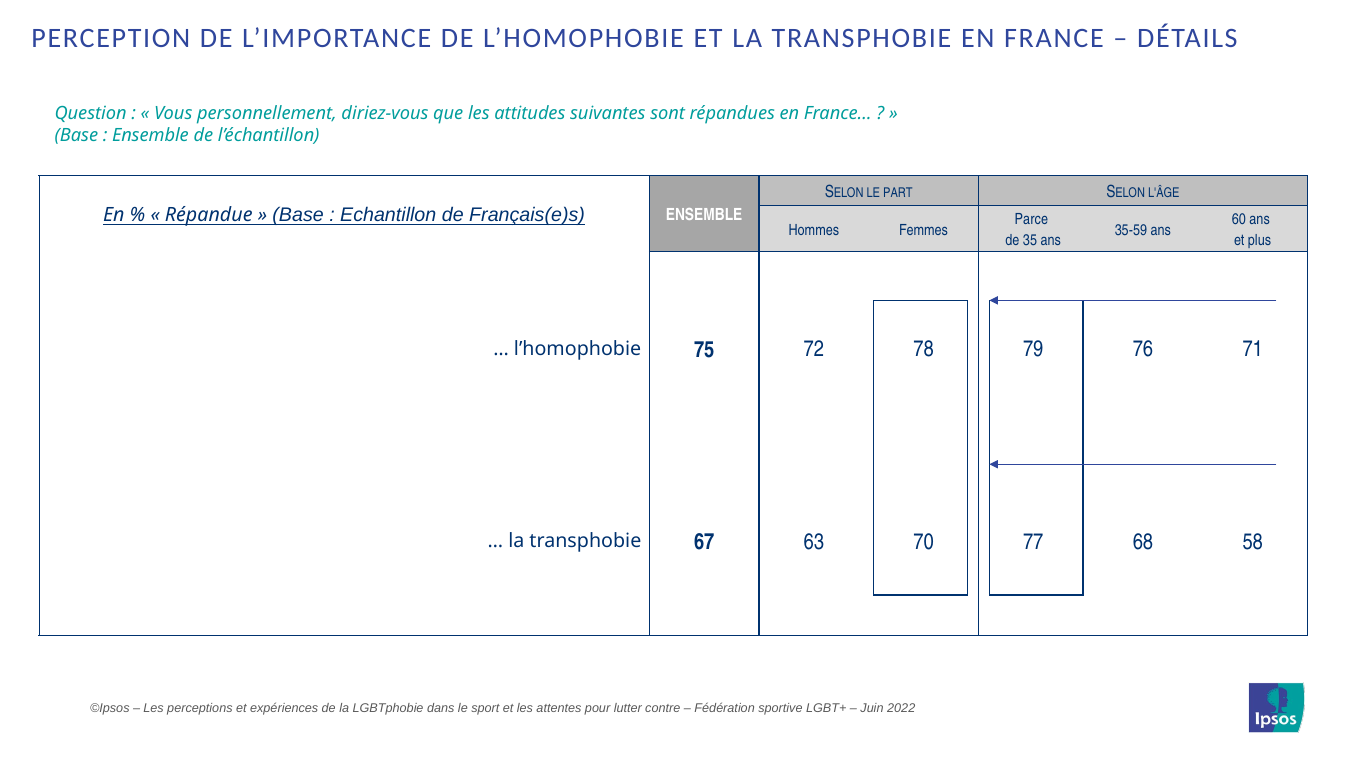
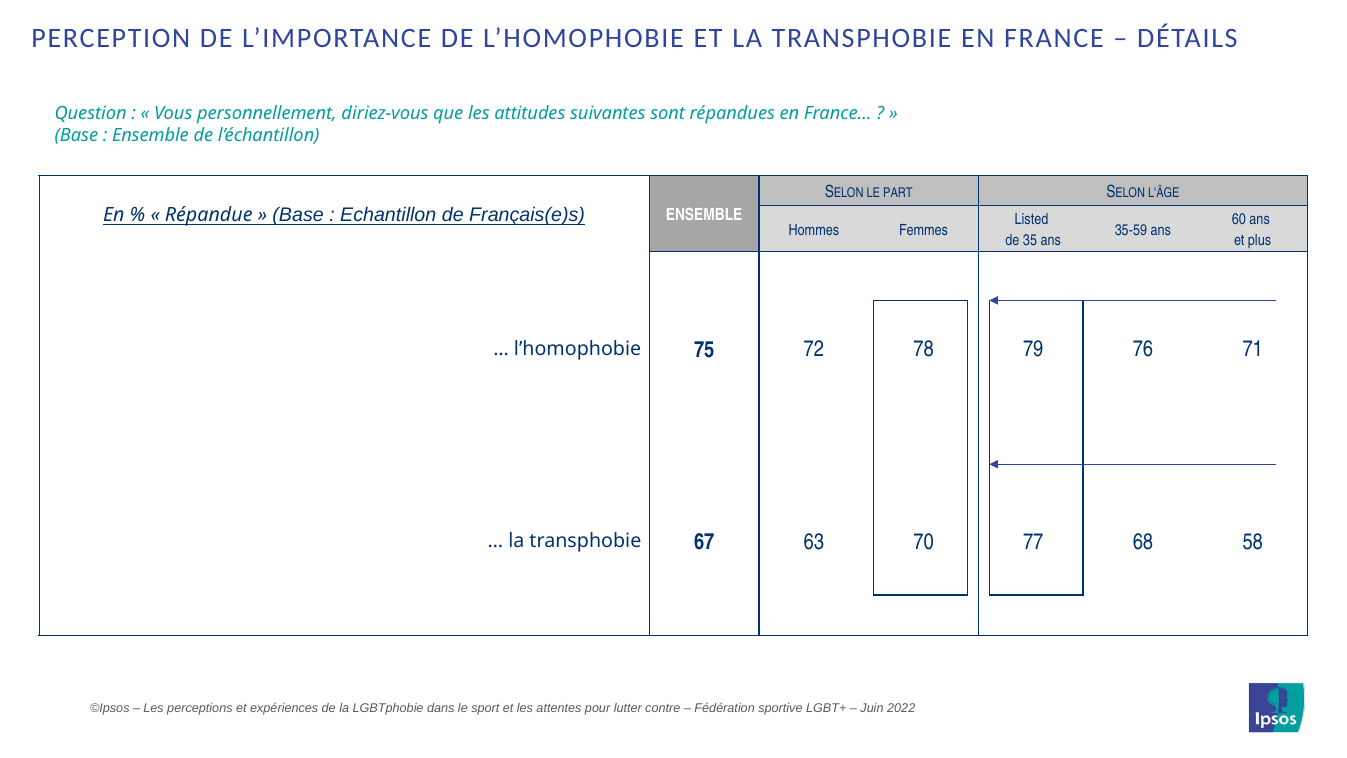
Parce: Parce -> Listed
